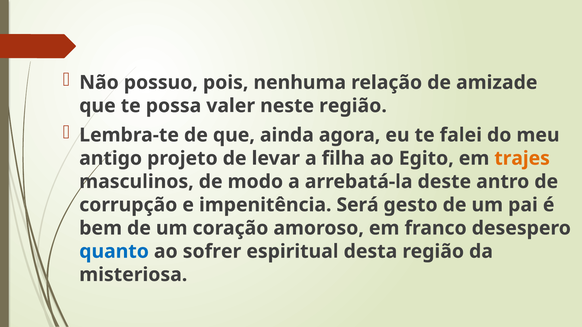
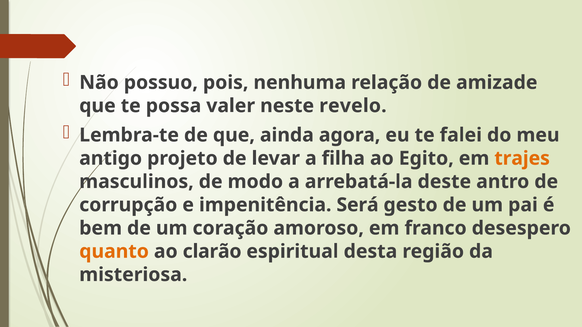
neste região: região -> revelo
quanto colour: blue -> orange
sofrer: sofrer -> clarão
